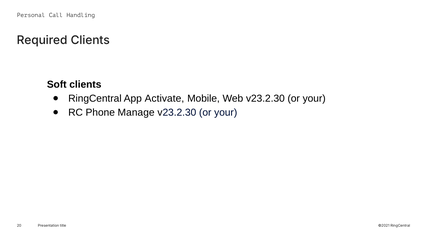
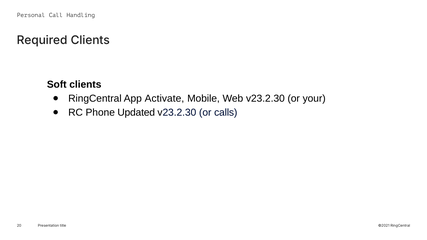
Manage: Manage -> Updated
your at (226, 112): your -> calls
